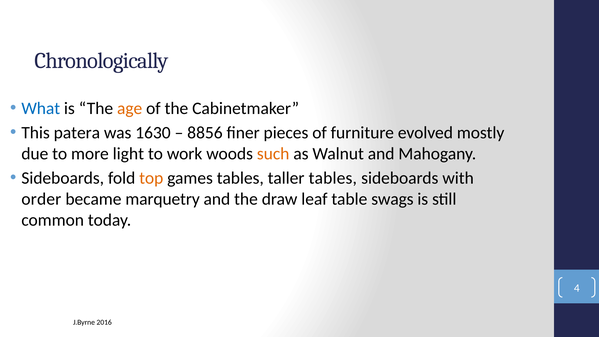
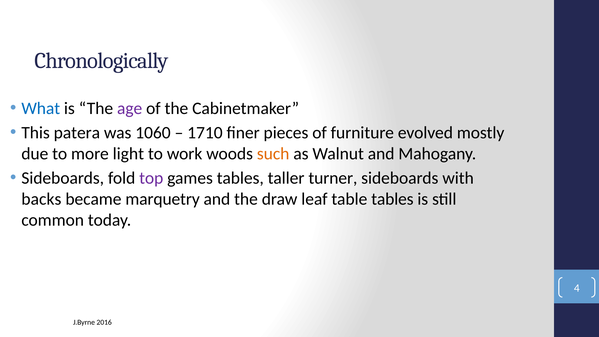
age colour: orange -> purple
1630: 1630 -> 1060
8856: 8856 -> 1710
top colour: orange -> purple
taller tables: tables -> turner
order: order -> backs
table swags: swags -> tables
